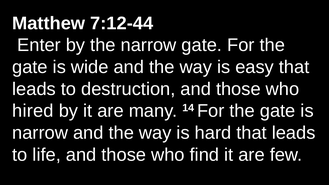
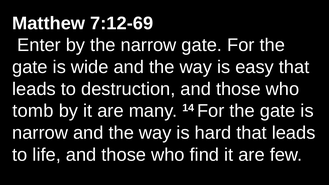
7:12-44: 7:12-44 -> 7:12-69
hired: hired -> tomb
